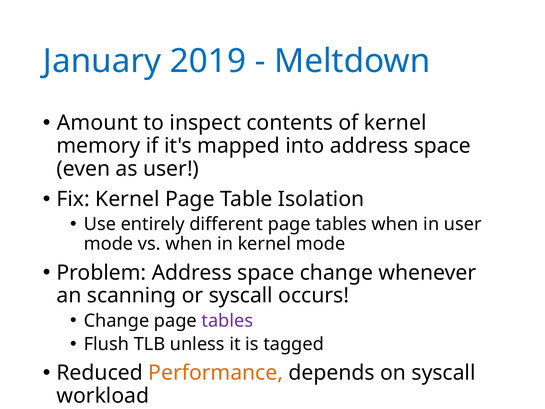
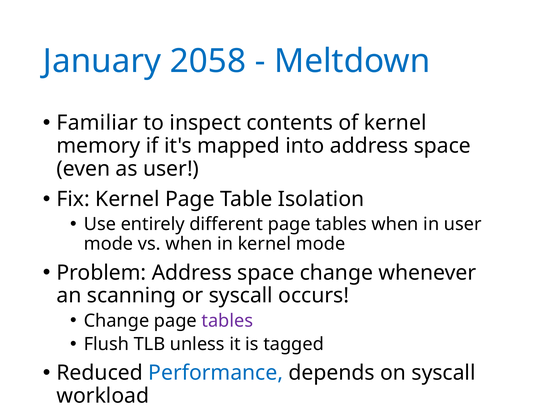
2019: 2019 -> 2058
Amount: Amount -> Familiar
Performance colour: orange -> blue
